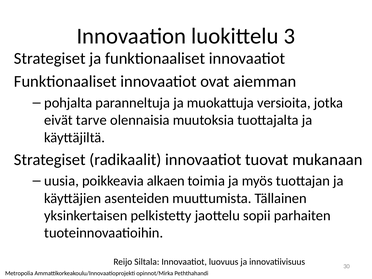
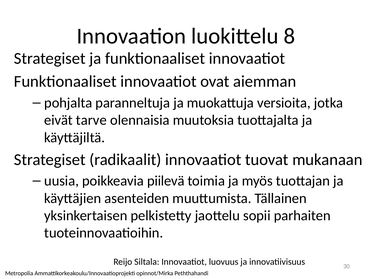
3: 3 -> 8
alkaen: alkaen -> piilevä
